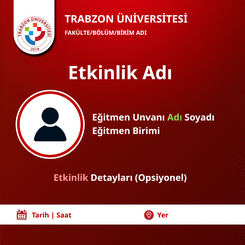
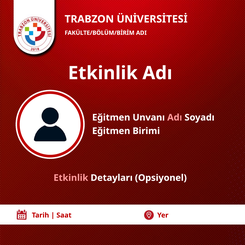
Adı at (175, 117) colour: light green -> pink
